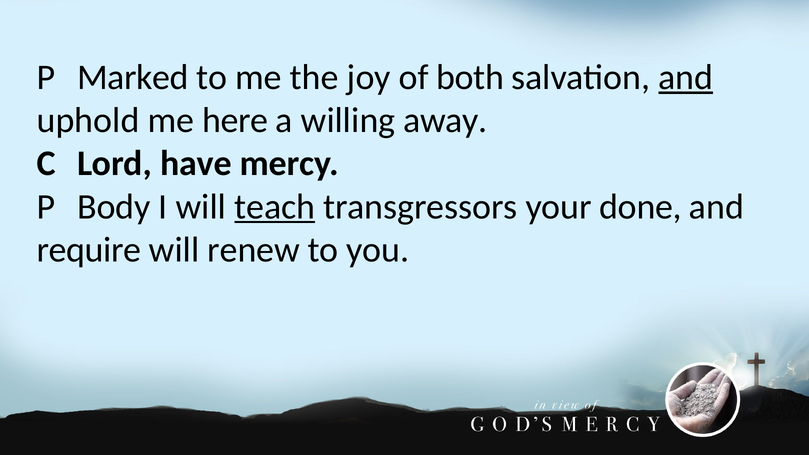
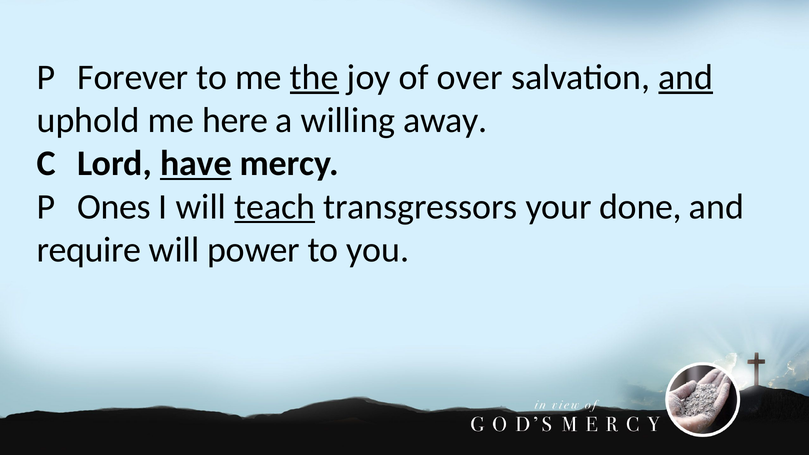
Marked: Marked -> Forever
the underline: none -> present
both: both -> over
have underline: none -> present
Body: Body -> Ones
renew: renew -> power
